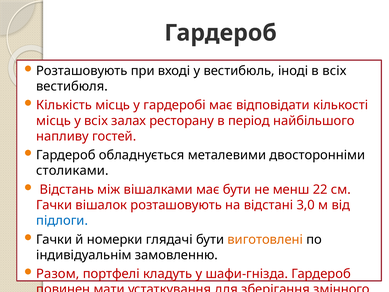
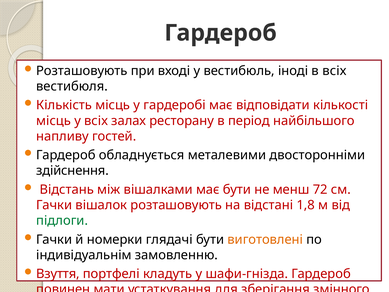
столиками: столиками -> здійснення
22: 22 -> 72
3,0: 3,0 -> 1,8
підлоги colour: blue -> green
Разом at (58, 274): Разом -> Взуття
